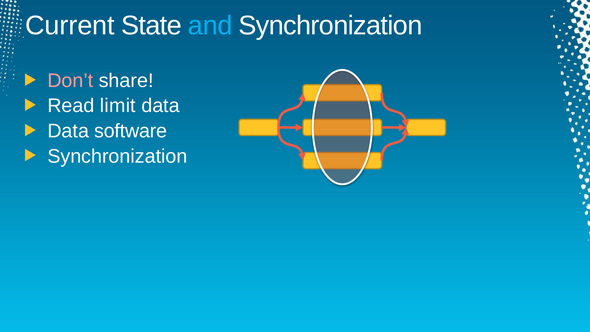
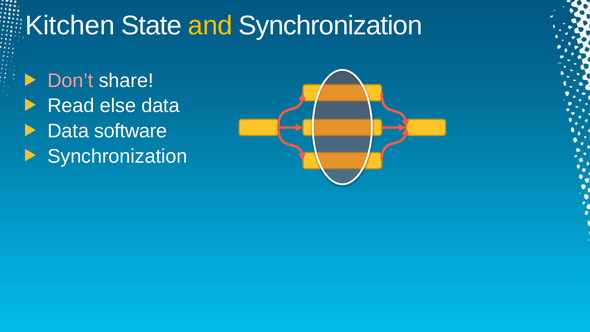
Current: Current -> Kitchen
and colour: light blue -> yellow
limit: limit -> else
